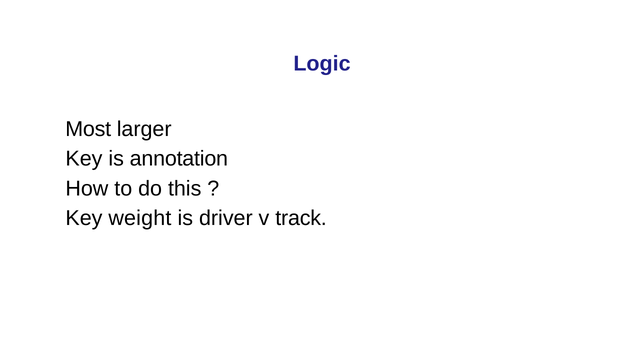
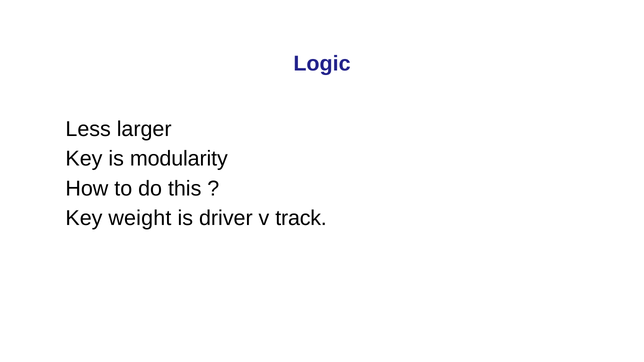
Most: Most -> Less
annotation: annotation -> modularity
